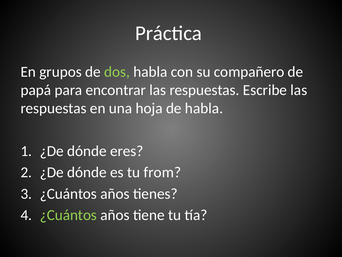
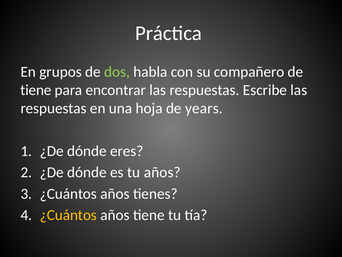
papá at (36, 90): papá -> tiene
de habla: habla -> years
tu from: from -> años
¿Cuántos at (68, 215) colour: light green -> yellow
